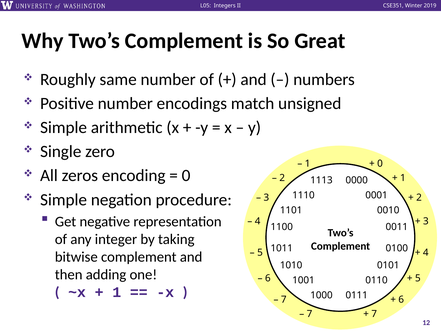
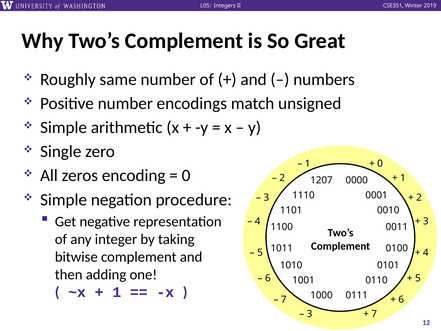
1113: 1113 -> 1207
7 at (310, 314): 7 -> 3
